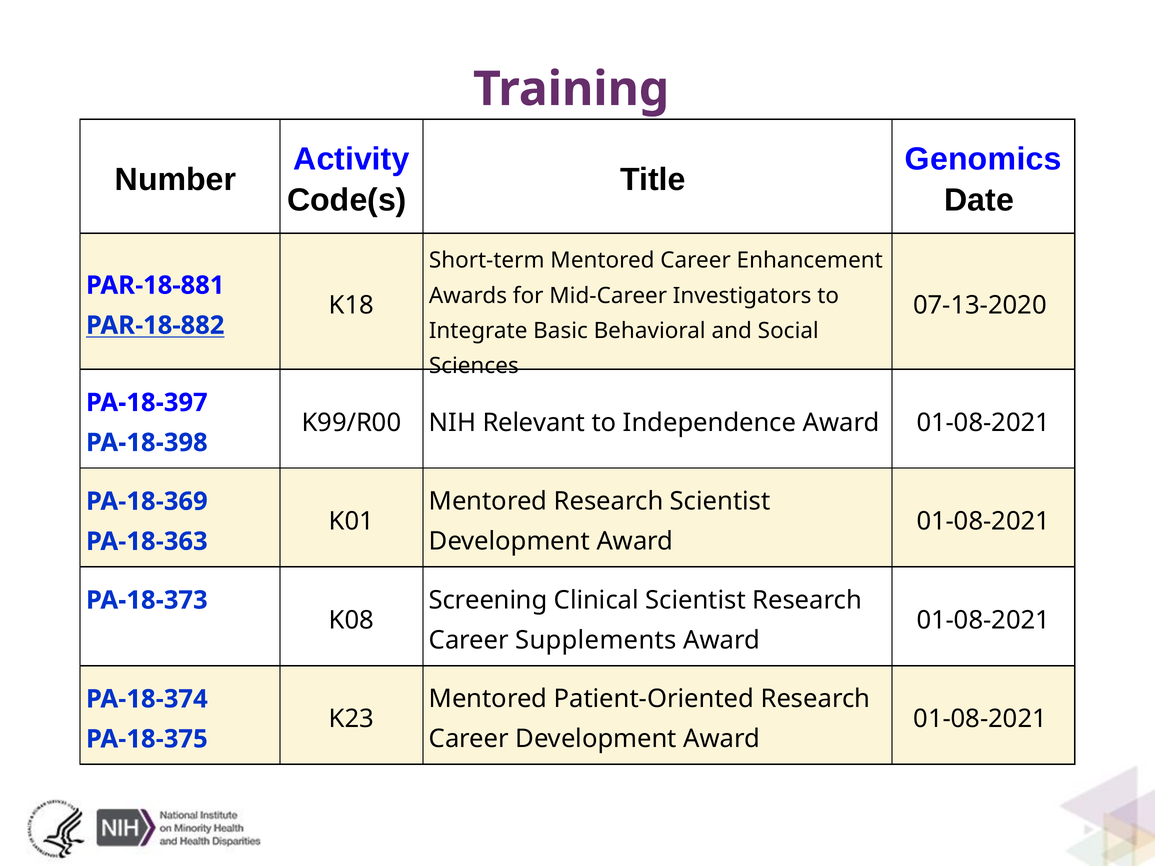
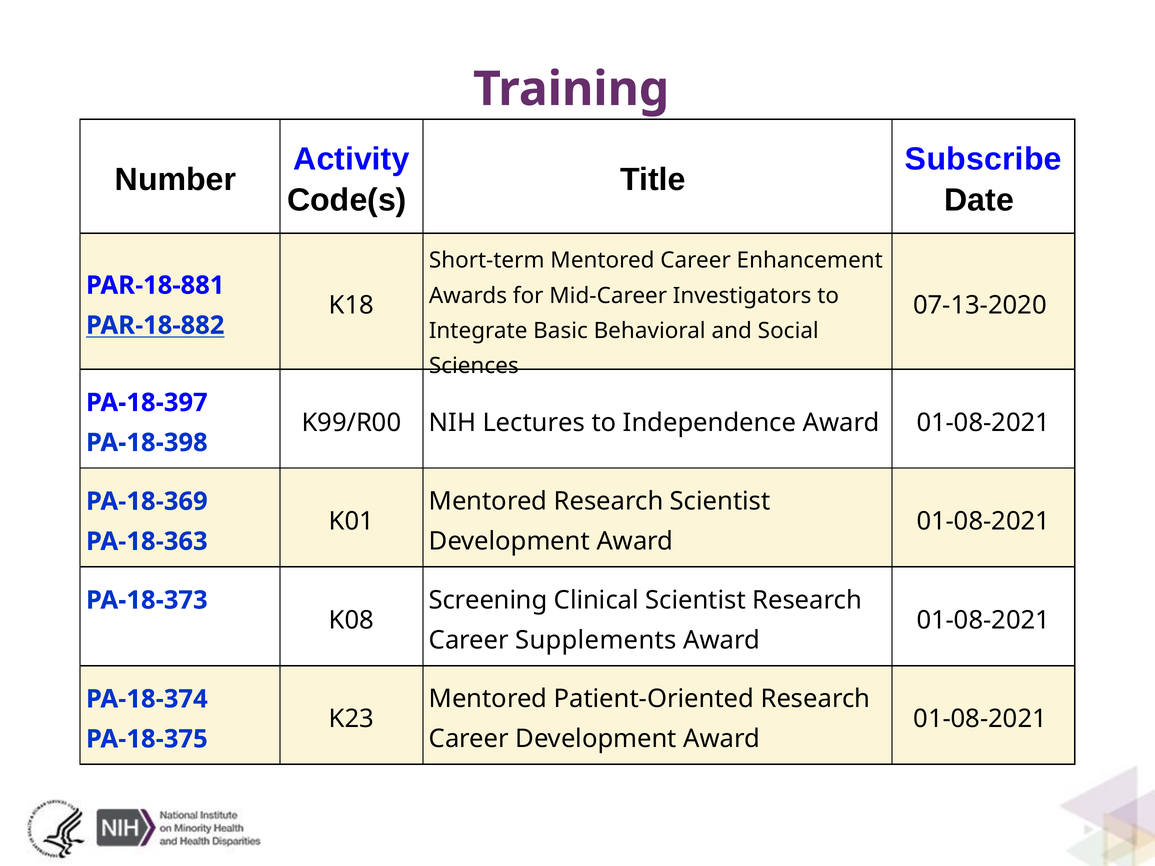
Genomics: Genomics -> Subscribe
Relevant: Relevant -> Lectures
